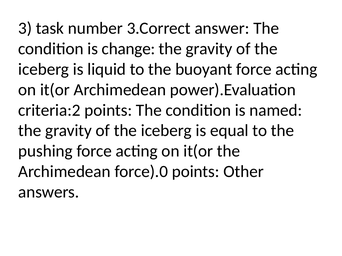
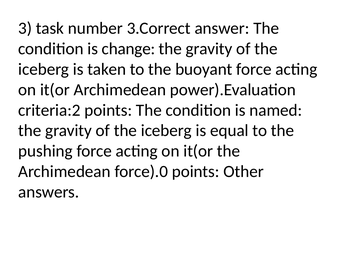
liquid: liquid -> taken
